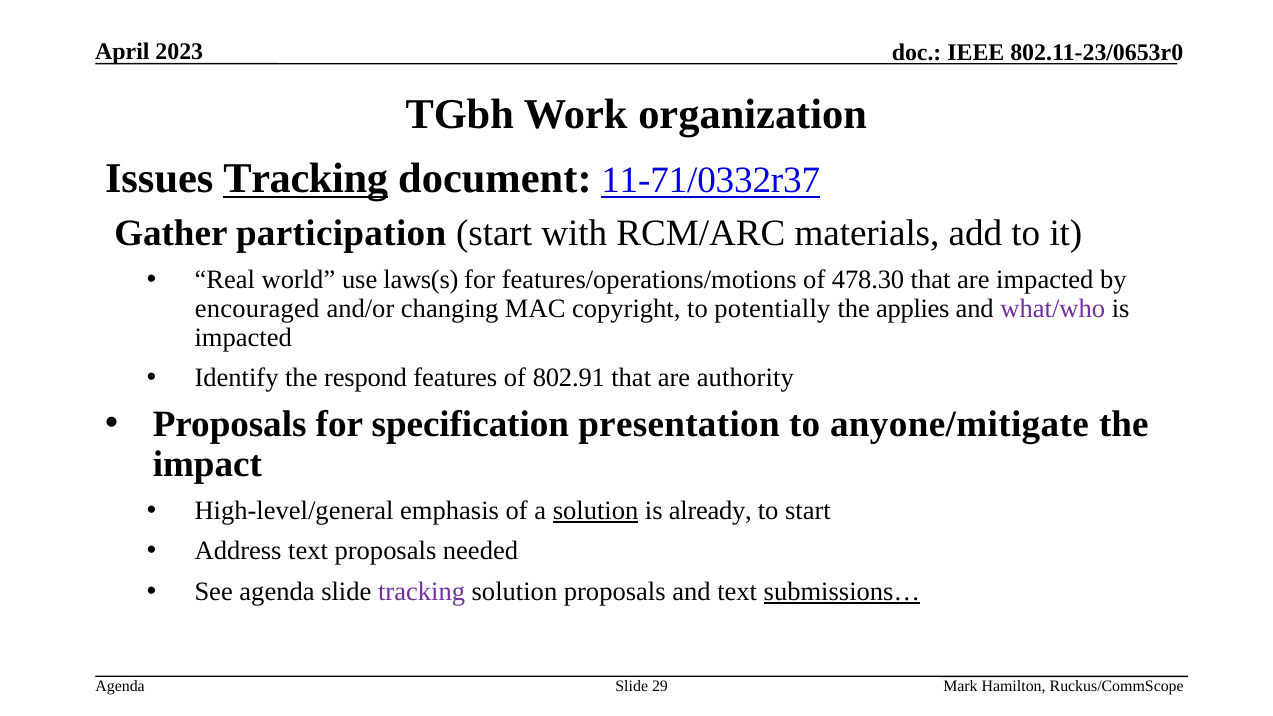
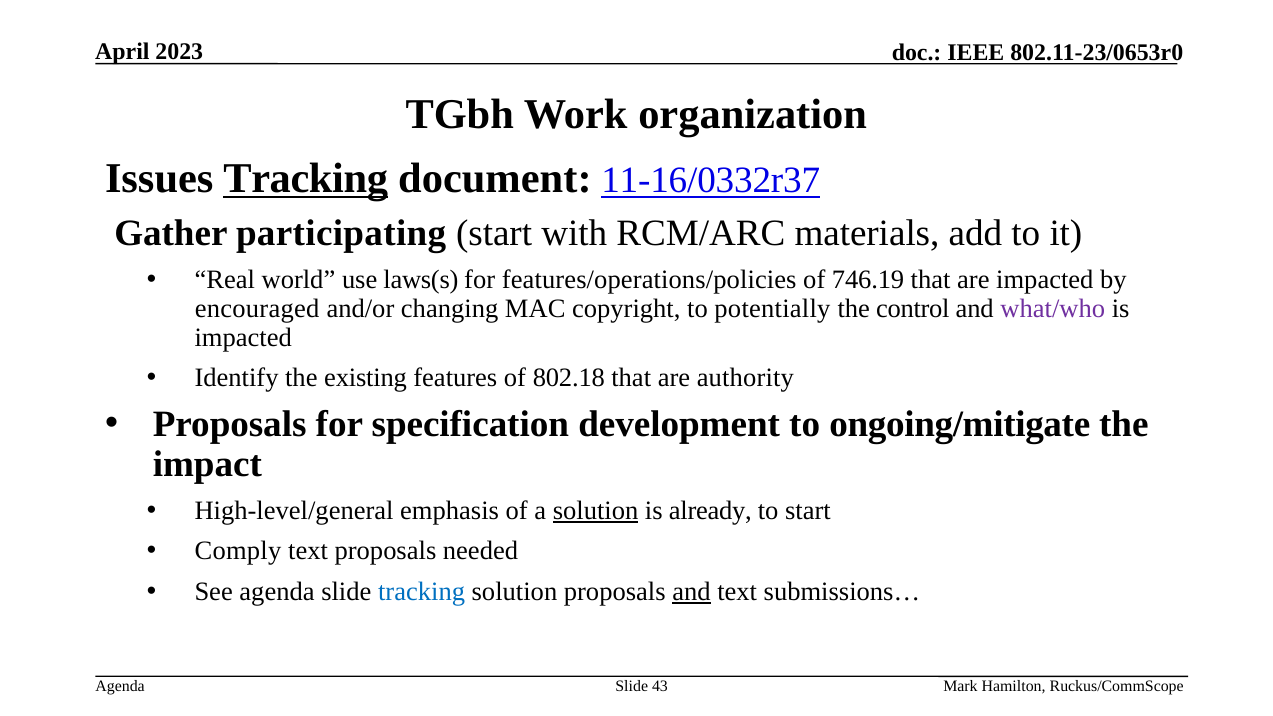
11-71/0332r37: 11-71/0332r37 -> 11-16/0332r37
participation: participation -> participating
features/operations/motions: features/operations/motions -> features/operations/policies
478.30: 478.30 -> 746.19
applies: applies -> control
respond: respond -> existing
802.91: 802.91 -> 802.18
presentation: presentation -> development
anyone/mitigate: anyone/mitigate -> ongoing/mitigate
Address: Address -> Comply
tracking at (422, 592) colour: purple -> blue
and at (691, 592) underline: none -> present
submissions… underline: present -> none
29: 29 -> 43
